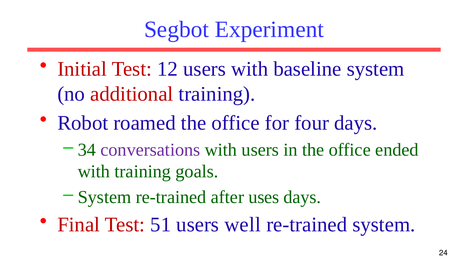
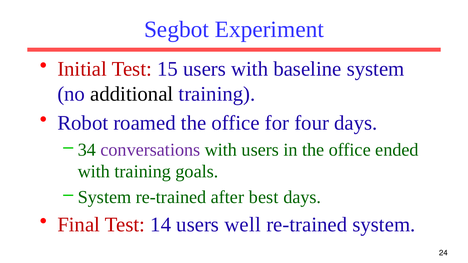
12: 12 -> 15
additional colour: red -> black
uses: uses -> best
51: 51 -> 14
